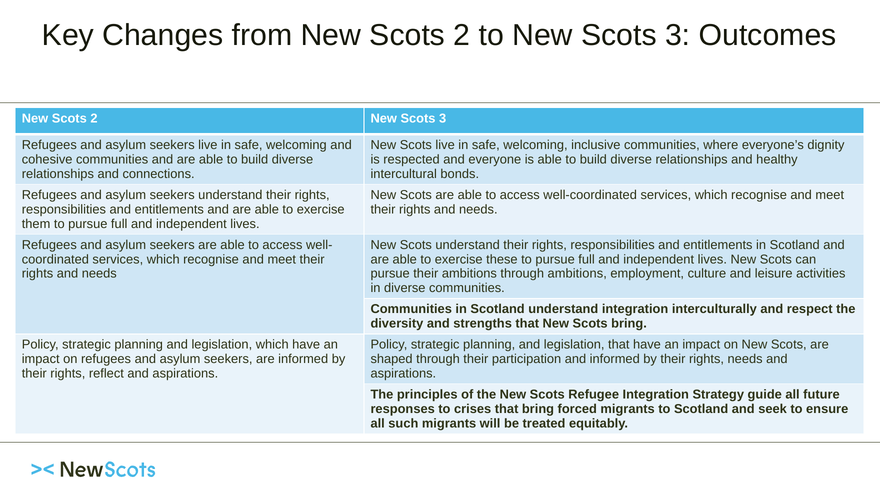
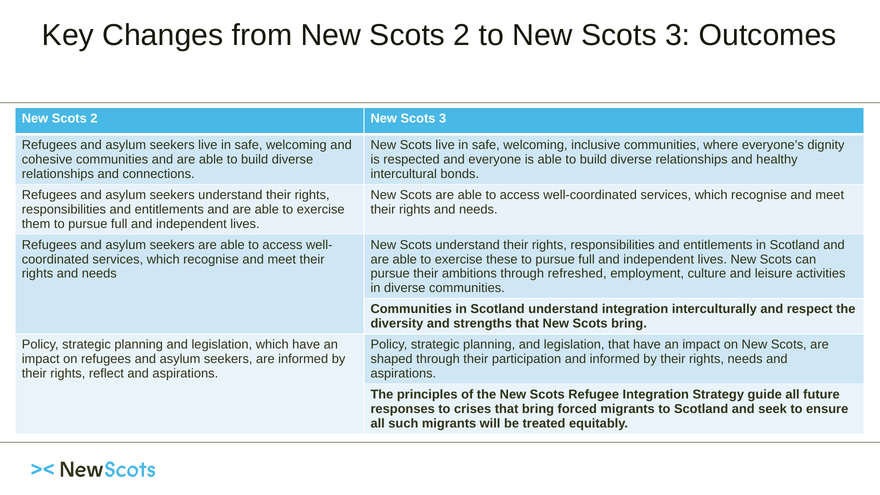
through ambitions: ambitions -> refreshed
